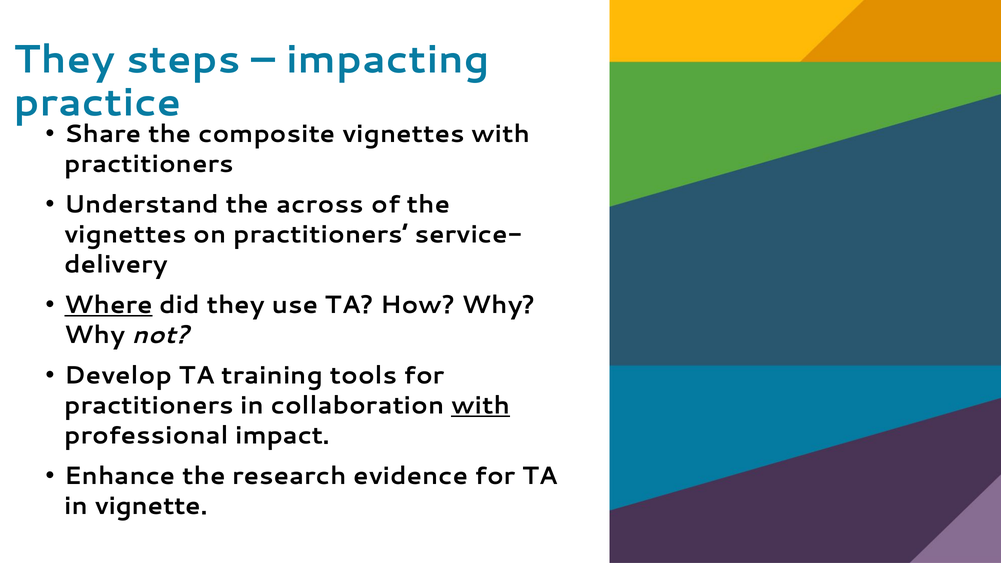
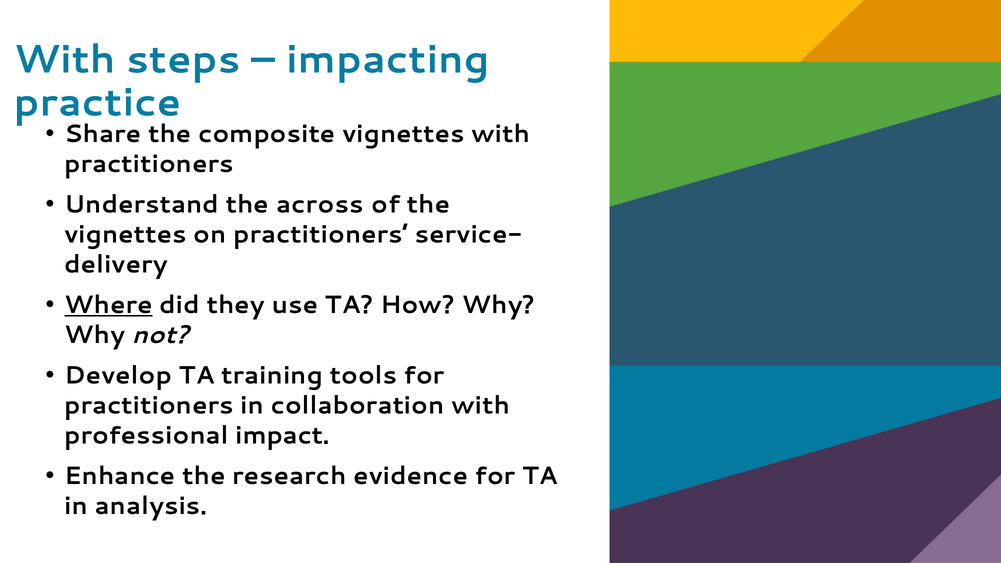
They at (64, 60): They -> With
with at (481, 406) underline: present -> none
vignette: vignette -> analysis
